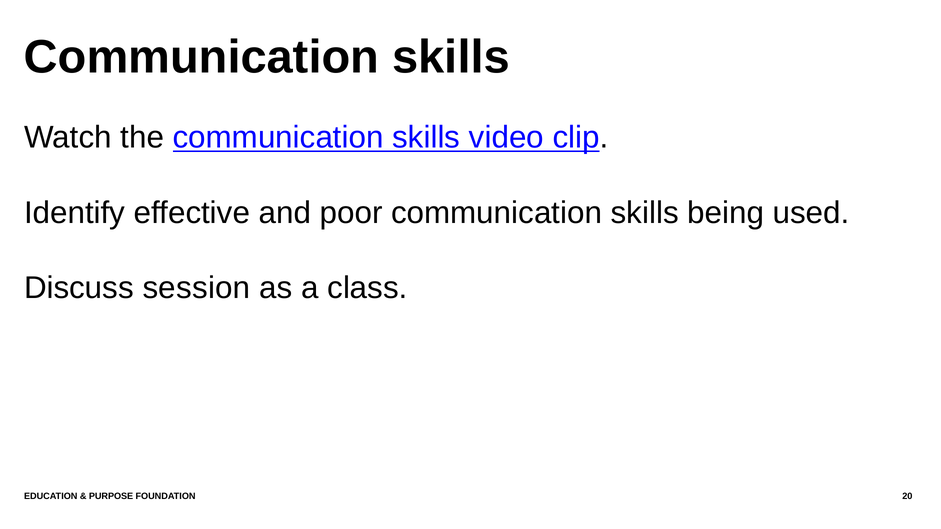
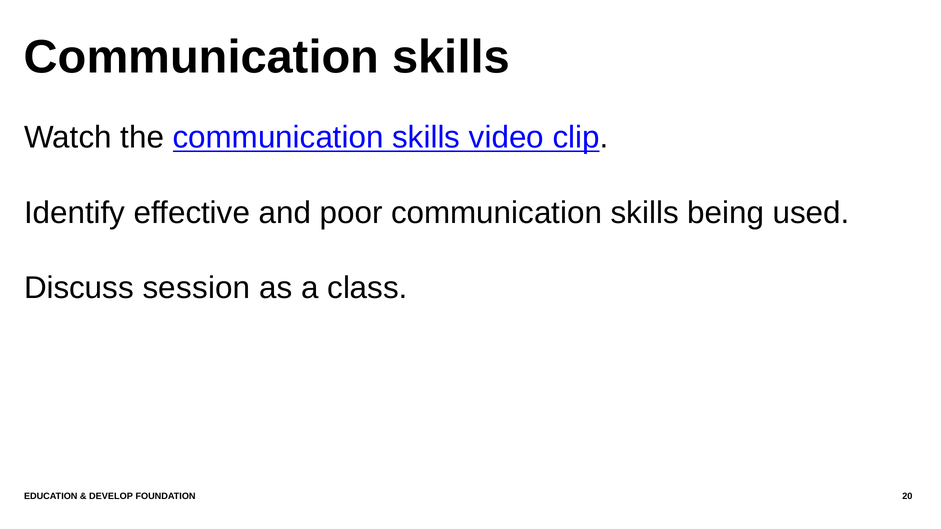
PURPOSE: PURPOSE -> DEVELOP
